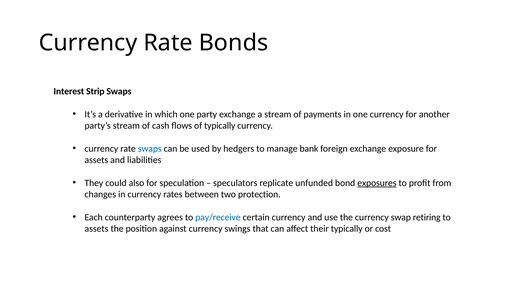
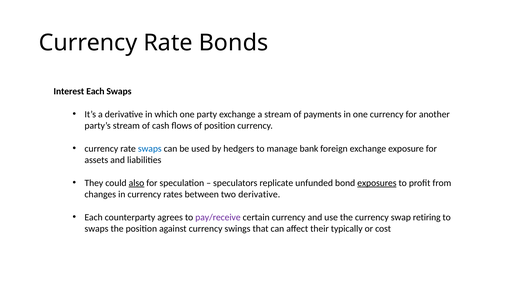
Interest Strip: Strip -> Each
of typically: typically -> position
also underline: none -> present
two protection: protection -> derivative
pay/receive colour: blue -> purple
assets at (96, 229): assets -> swaps
